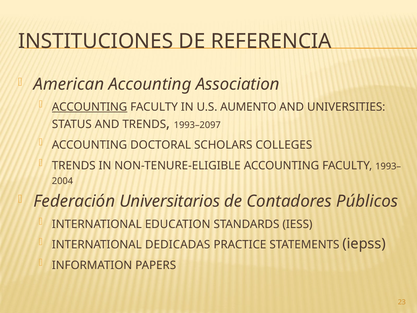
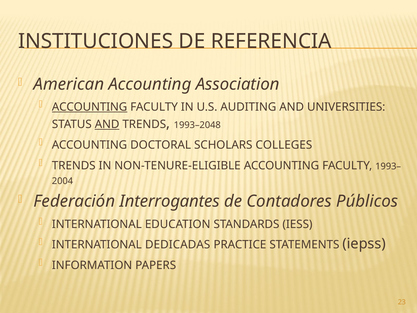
AUMENTO: AUMENTO -> AUDITING
AND at (107, 124) underline: none -> present
1993–2097: 1993–2097 -> 1993–2048
Universitarios: Universitarios -> Interrogantes
